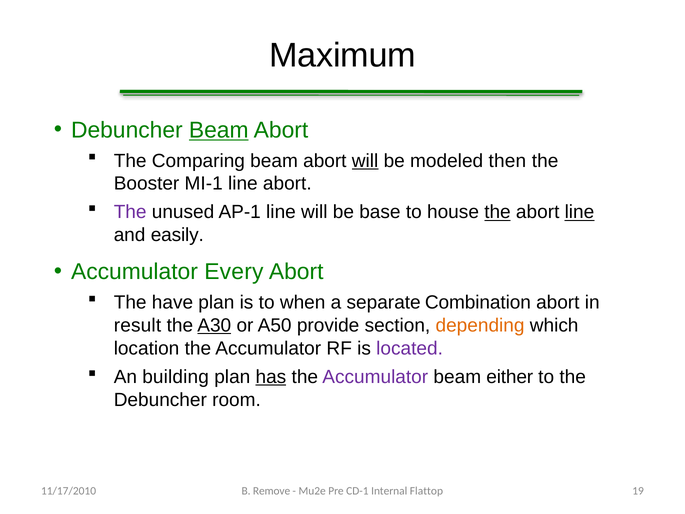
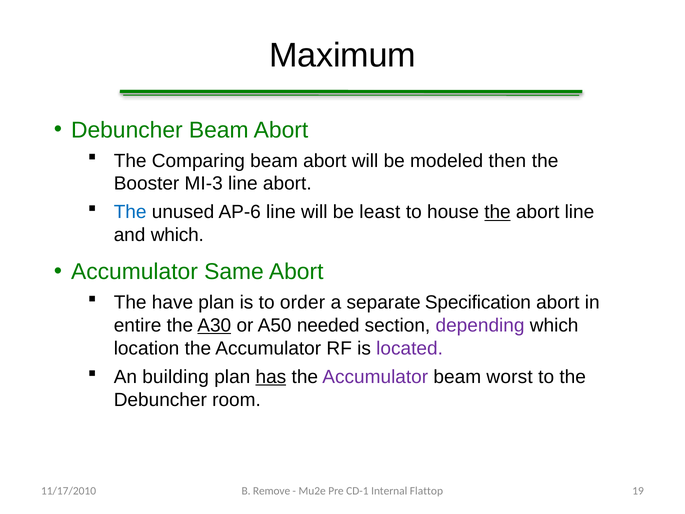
Beam at (219, 130) underline: present -> none
will at (365, 161) underline: present -> none
MI-1: MI-1 -> MI-3
The at (130, 212) colour: purple -> blue
AP-1: AP-1 -> AP-6
base: base -> least
line at (579, 212) underline: present -> none
and easily: easily -> which
Every: Every -> Same
when: when -> order
Combination: Combination -> Specification
result: result -> entire
provide: provide -> needed
depending colour: orange -> purple
either: either -> worst
